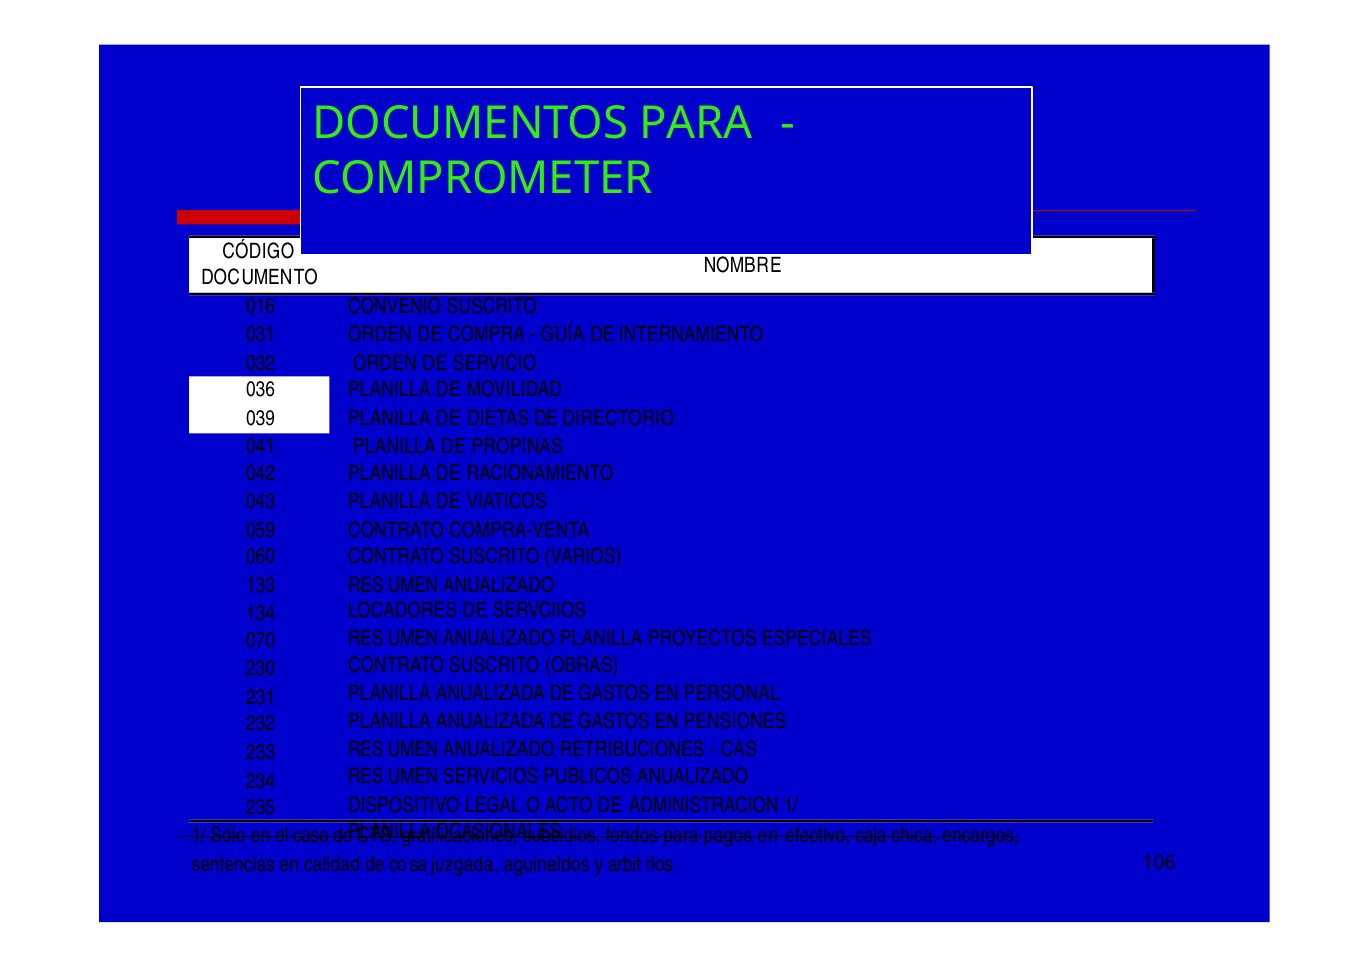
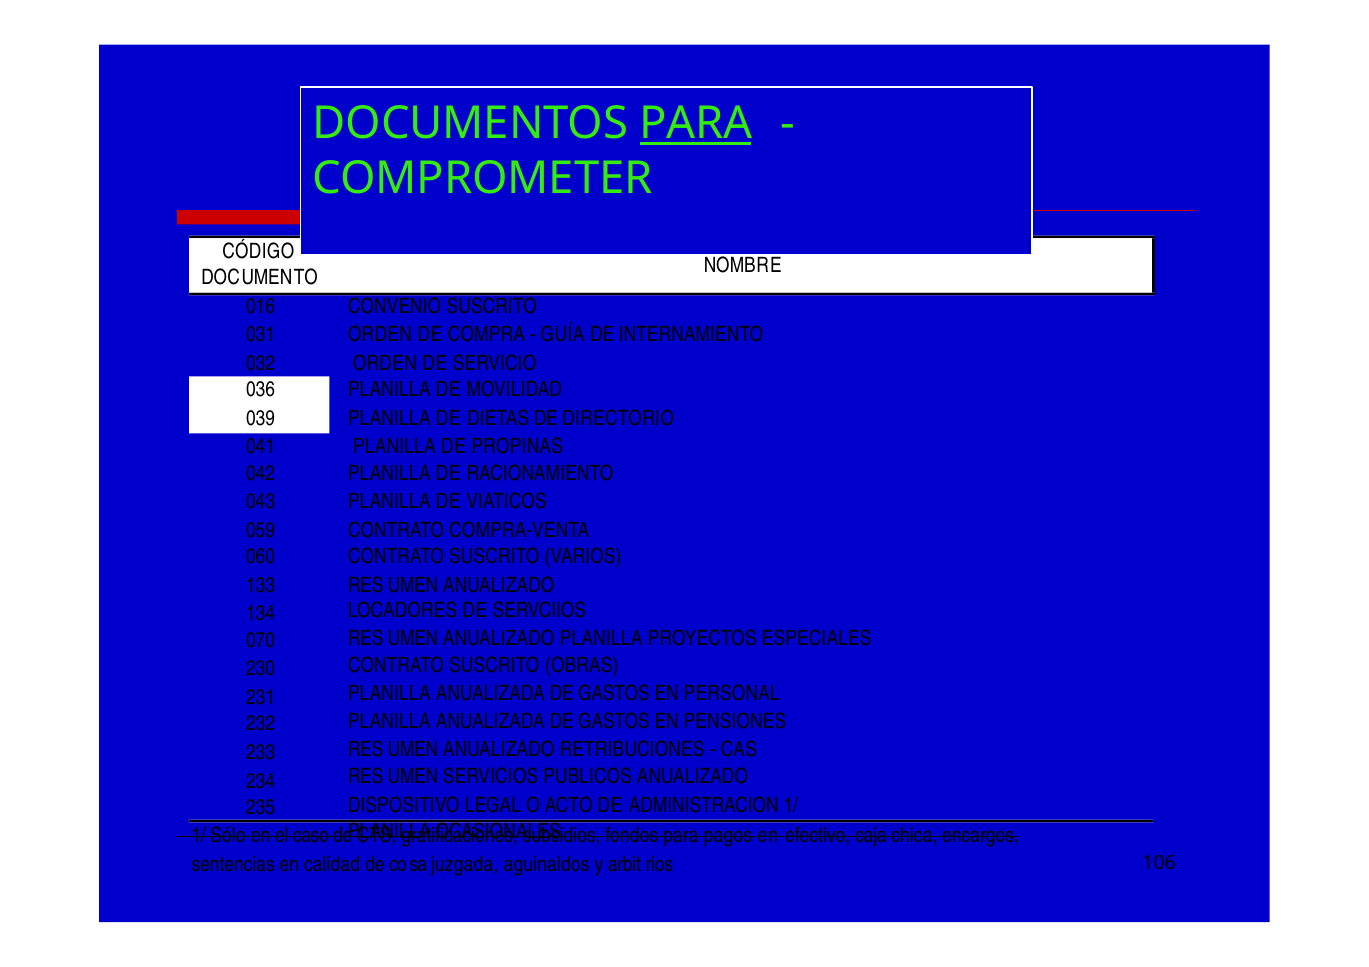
PARA at (696, 124) underline: none -> present
